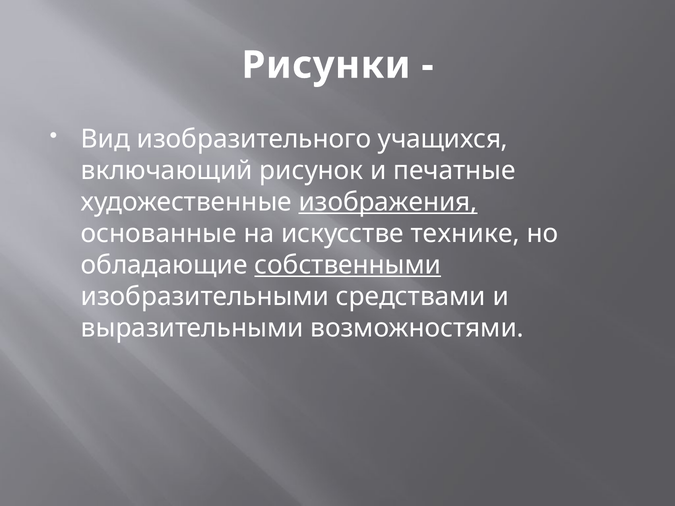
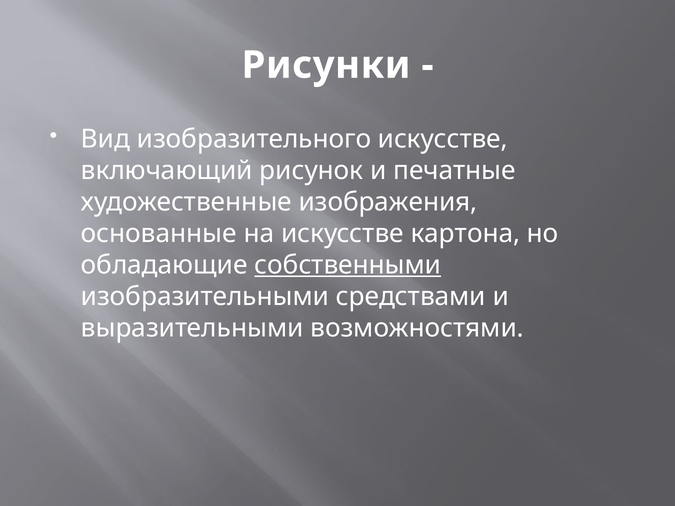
изобразительного учащихся: учащихся -> искусстве
изображения underline: present -> none
технике: технике -> картона
